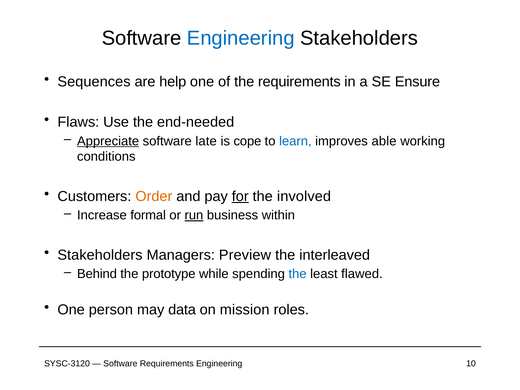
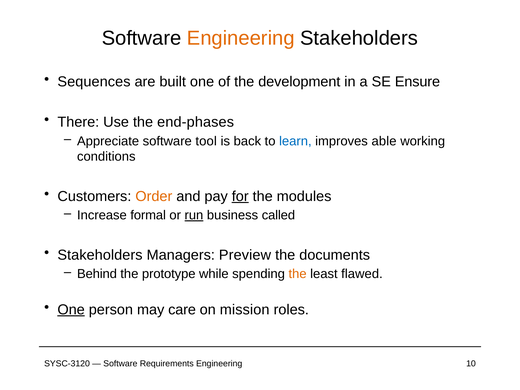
Engineering at (241, 38) colour: blue -> orange
help: help -> built
the requirements: requirements -> development
Flaws: Flaws -> There
end-needed: end-needed -> end-phases
Appreciate underline: present -> none
late: late -> tool
cope: cope -> back
involved: involved -> modules
within: within -> called
interleaved: interleaved -> documents
the at (298, 274) colour: blue -> orange
One at (71, 310) underline: none -> present
data: data -> care
